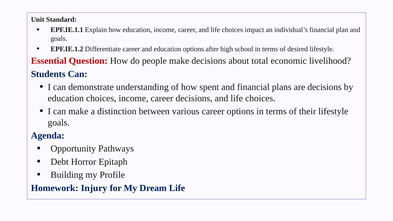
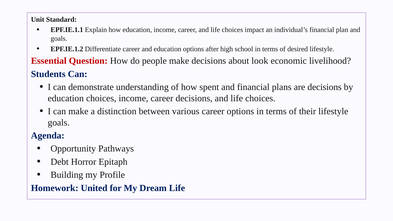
total: total -> look
Injury: Injury -> United
